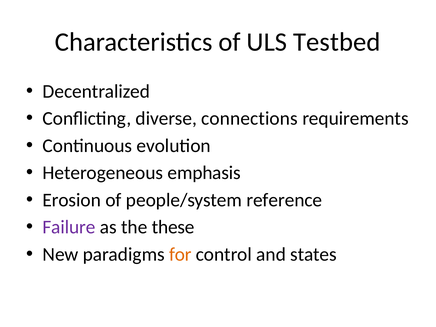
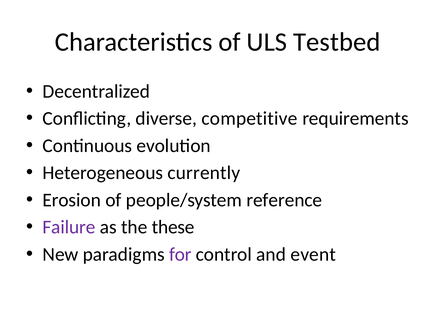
connections: connections -> competitive
emphasis: emphasis -> currently
for colour: orange -> purple
states: states -> event
